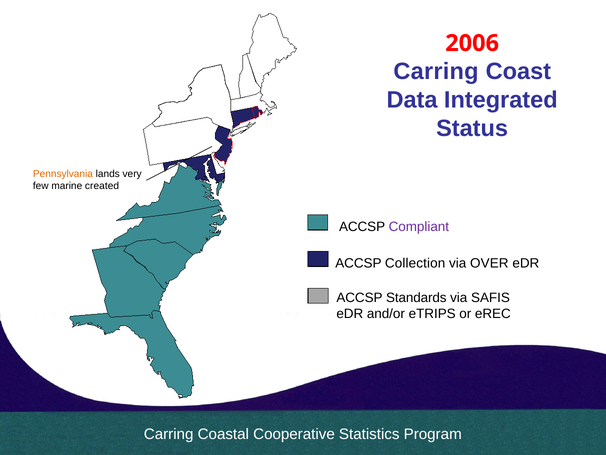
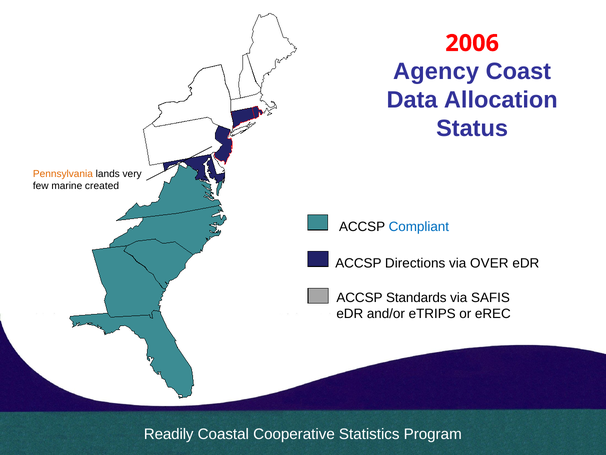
Carring at (436, 72): Carring -> Agency
Integrated: Integrated -> Allocation
Compliant colour: purple -> blue
Collection: Collection -> Directions
Carring at (169, 434): Carring -> Readily
